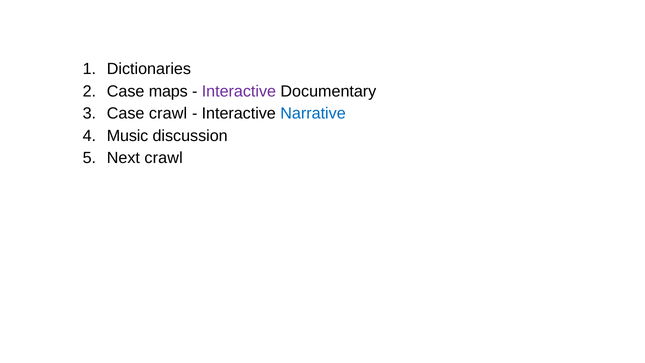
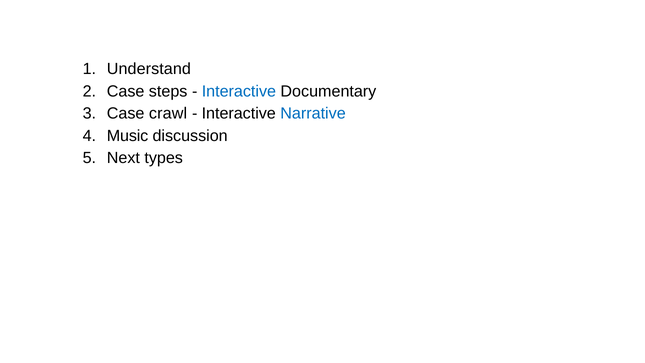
Dictionaries: Dictionaries -> Understand
maps: maps -> steps
Interactive at (239, 91) colour: purple -> blue
Next crawl: crawl -> types
